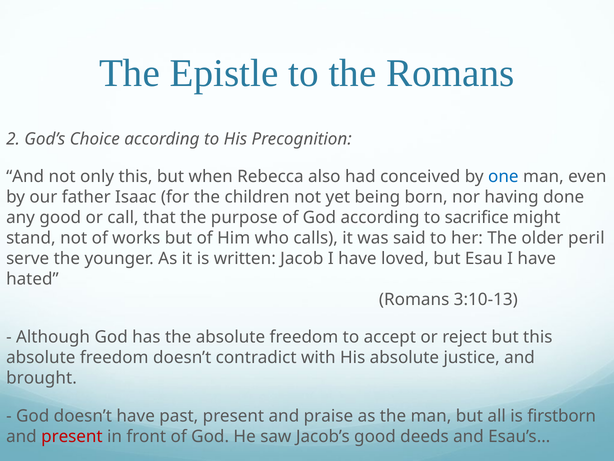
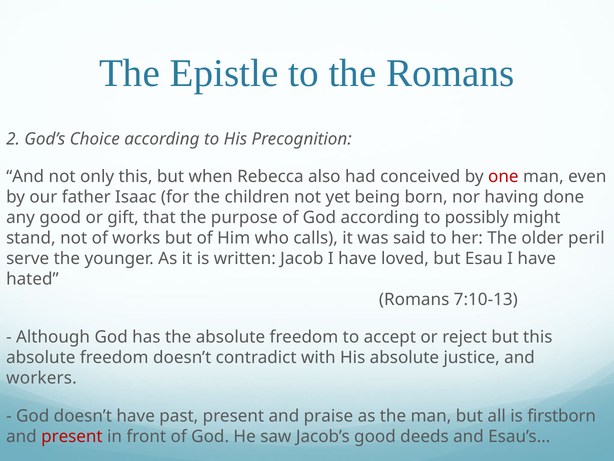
one colour: blue -> red
call: call -> gift
sacrifice: sacrifice -> possibly
3:10-13: 3:10-13 -> 7:10-13
brought: brought -> workers
